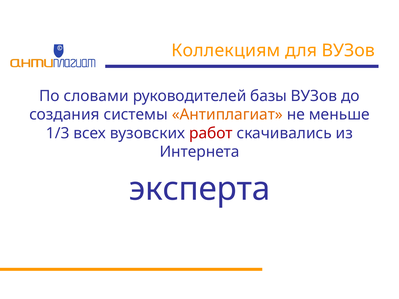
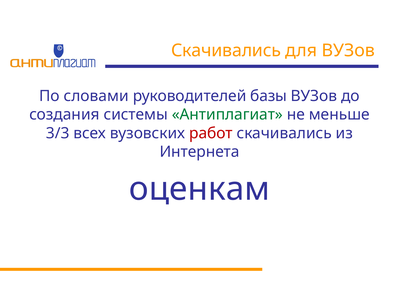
Коллекциям at (226, 50): Коллекциям -> Скачивались
Антиплагиат colour: orange -> green
1/3: 1/3 -> 3/3
эксперта: эксперта -> оценкам
